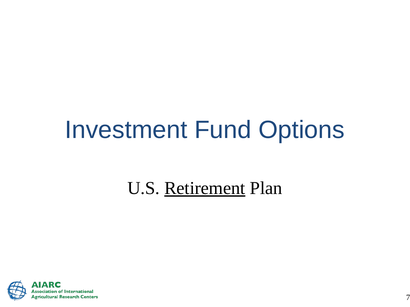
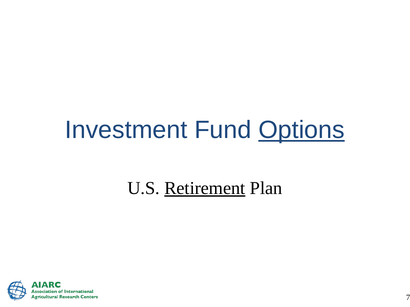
Options underline: none -> present
